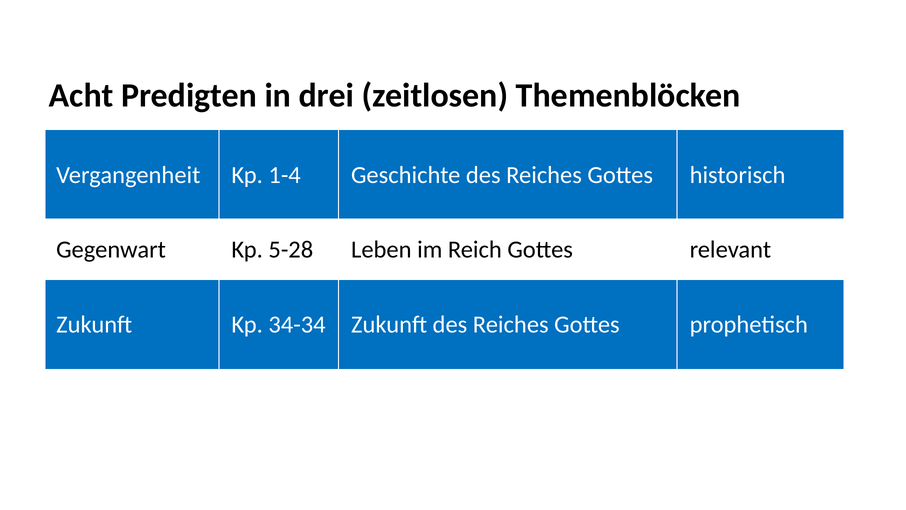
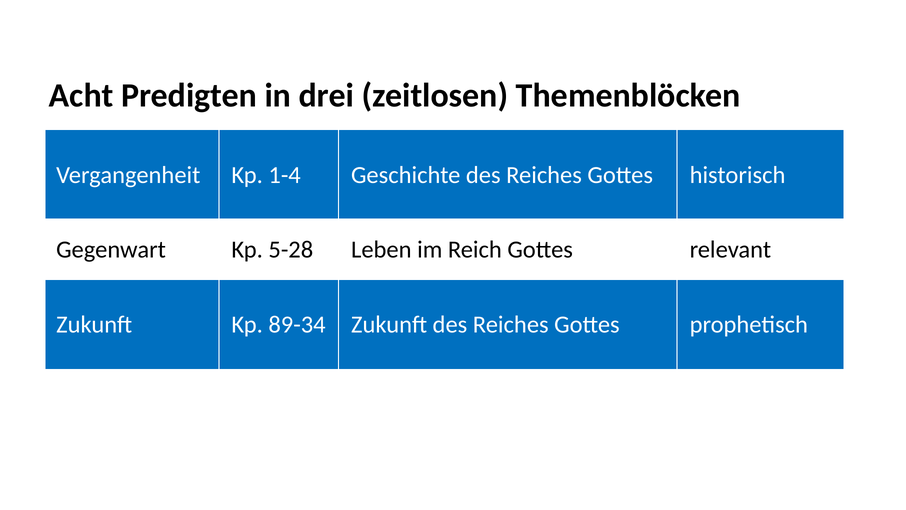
34-34: 34-34 -> 89-34
